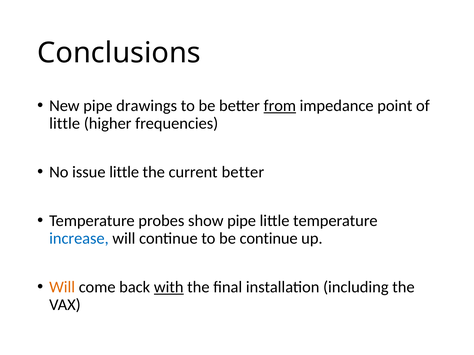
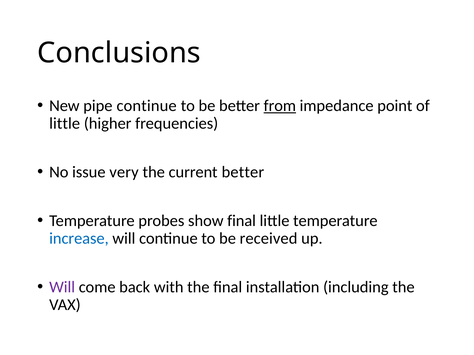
pipe drawings: drawings -> continue
issue little: little -> very
show pipe: pipe -> final
be continue: continue -> received
Will at (62, 287) colour: orange -> purple
with underline: present -> none
